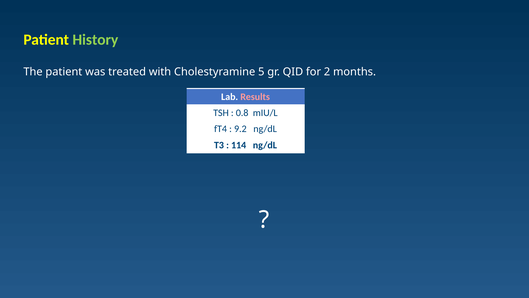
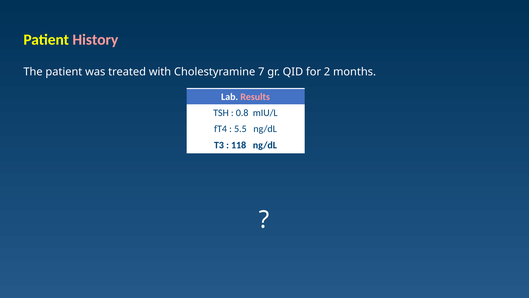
History colour: light green -> pink
5: 5 -> 7
9.2: 9.2 -> 5.5
114: 114 -> 118
